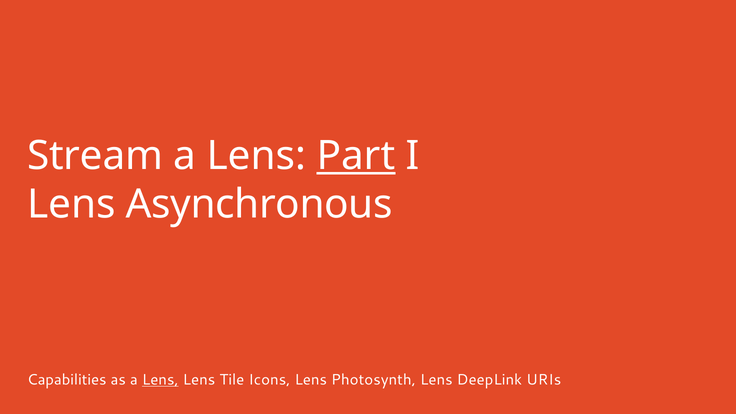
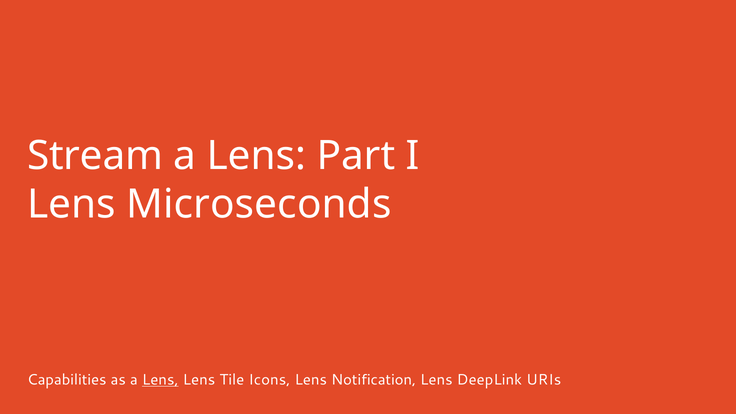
Part underline: present -> none
Asynchronous: Asynchronous -> Microseconds
Photosynth: Photosynth -> Notification
